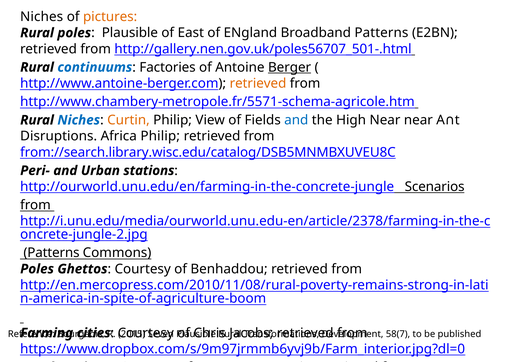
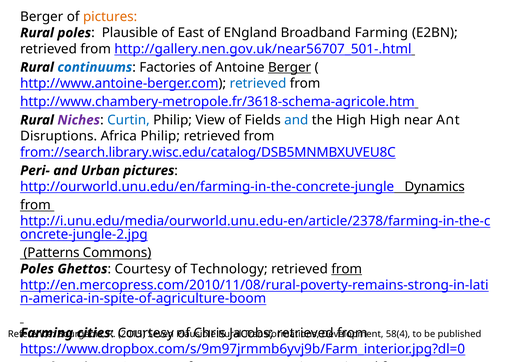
Niches at (42, 17): Niches -> Berger
Broadband Patterns: Patterns -> Farming
http://gallery.nen.gov.uk/poles56707_501-.html: http://gallery.nen.gov.uk/poles56707_501-.html -> http://gallery.nen.gov.uk/near56707_501-.html
retrieved at (258, 83) colour: orange -> blue
http://www.chambery-metropole.fr/5571-schema-agricole.htm: http://www.chambery-metropole.fr/5571-schema-agricole.htm -> http://www.chambery-metropole.fr/3618-schema-agricole.htm
Niches at (79, 120) colour: blue -> purple
Curtin colour: orange -> blue
High Near: Near -> High
Urban stations: stations -> pictures
Scenarios: Scenarios -> Dynamics
Benhaddou: Benhaddou -> Technology
from at (347, 269) underline: none -> present
58(7: 58(7 -> 58(4
